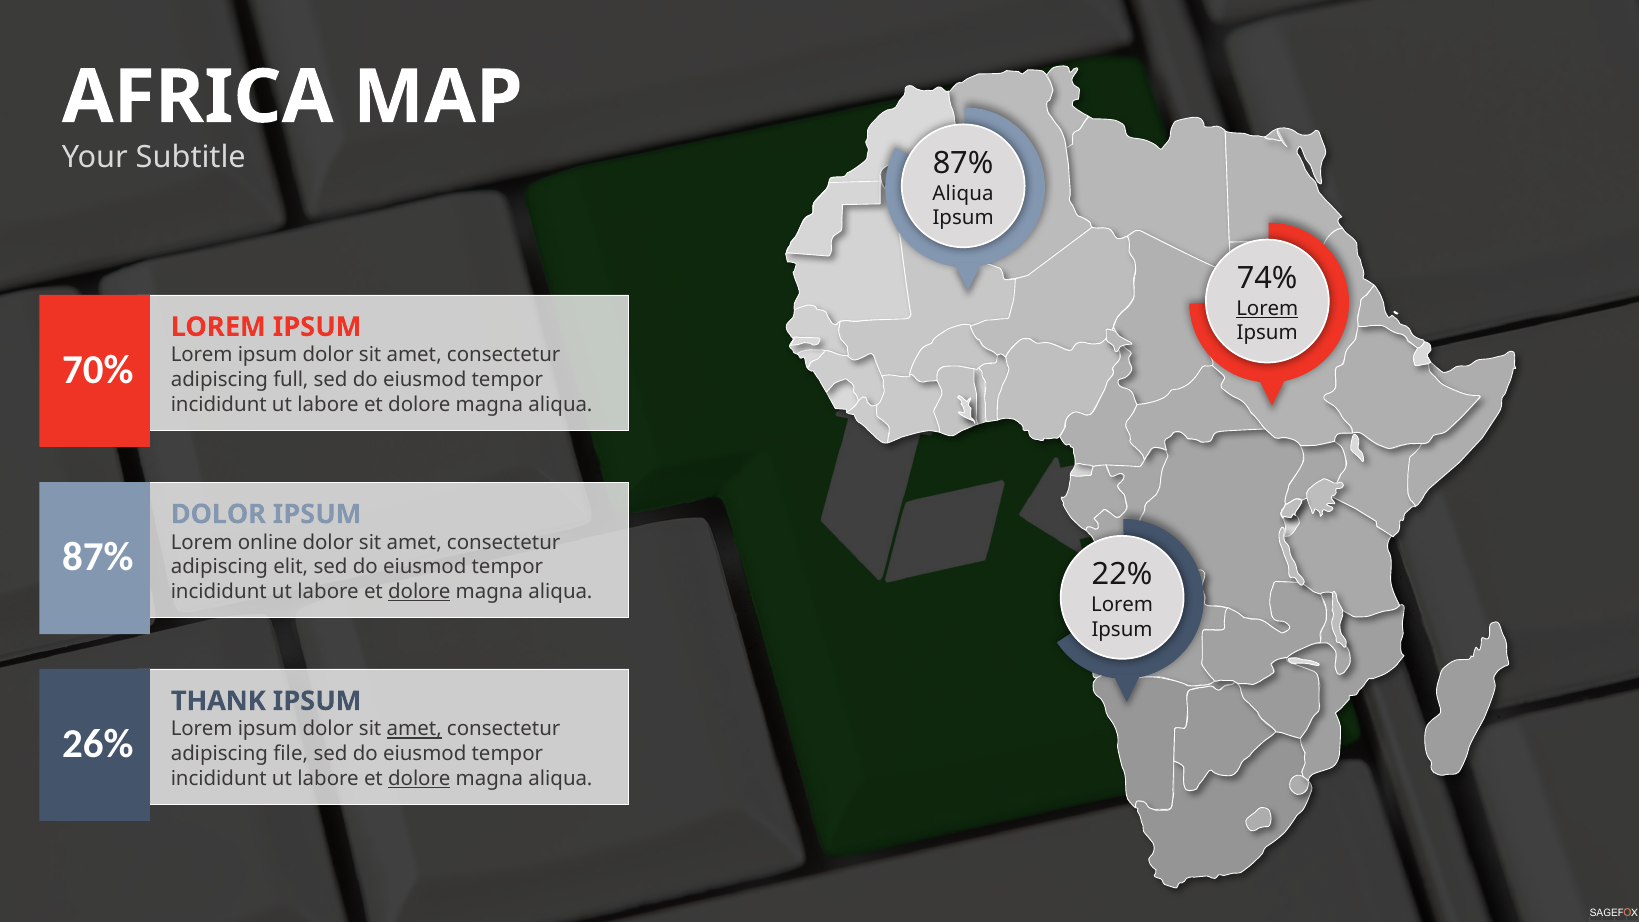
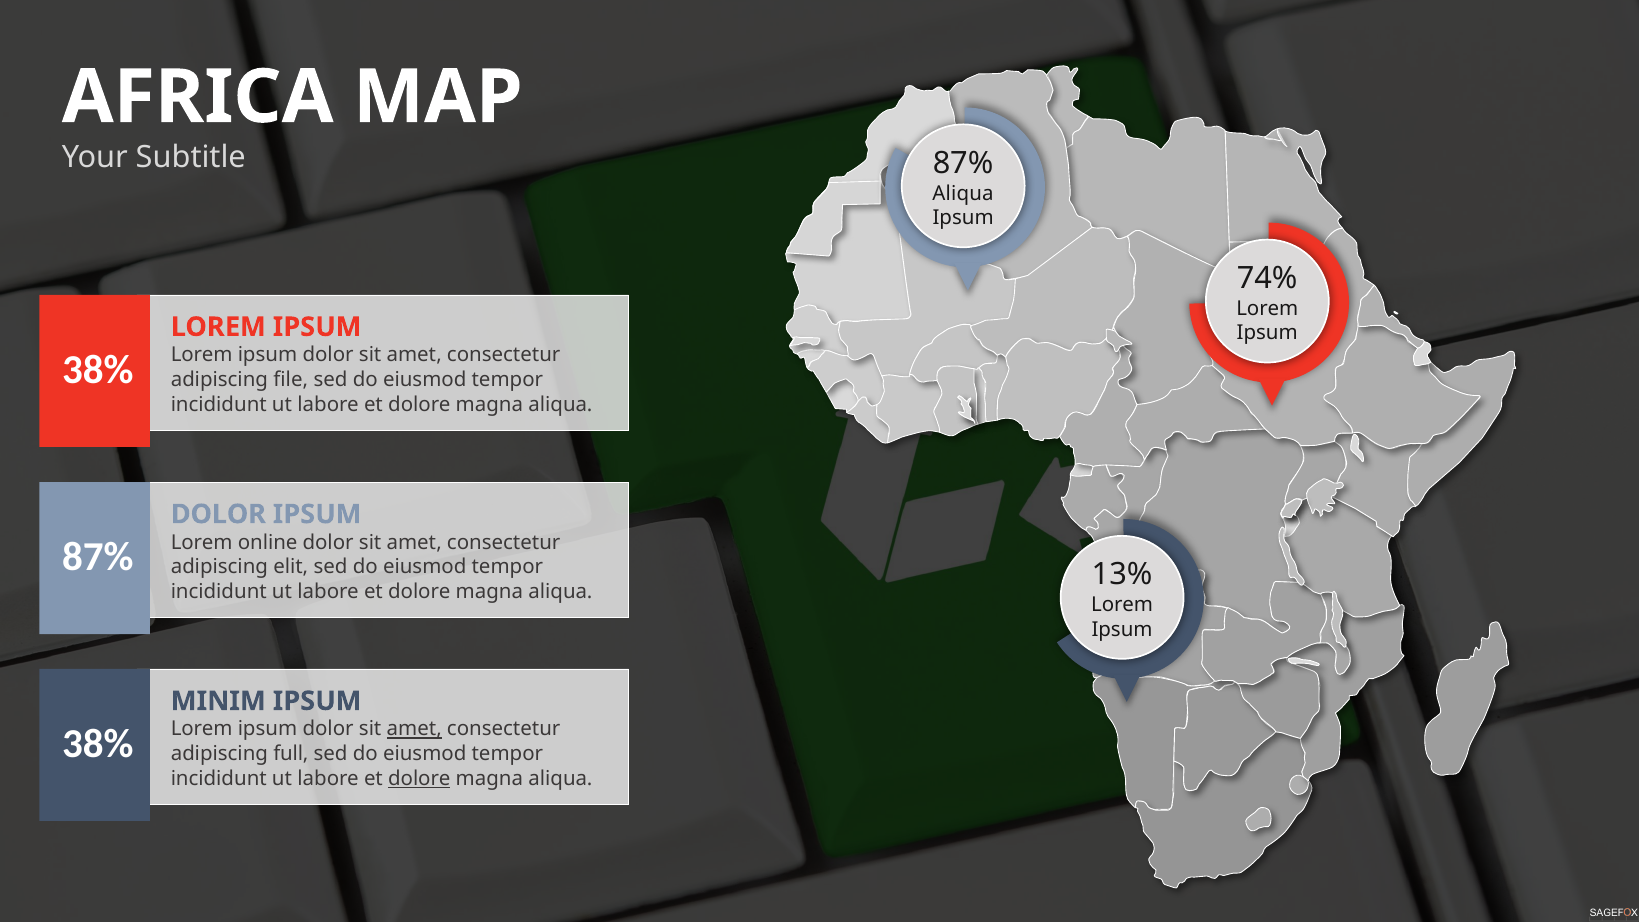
Lorem at (1267, 309) underline: present -> none
70% at (98, 370): 70% -> 38%
full: full -> file
22%: 22% -> 13%
dolore at (419, 592) underline: present -> none
THANK: THANK -> MINIM
26% at (98, 744): 26% -> 38%
file: file -> full
